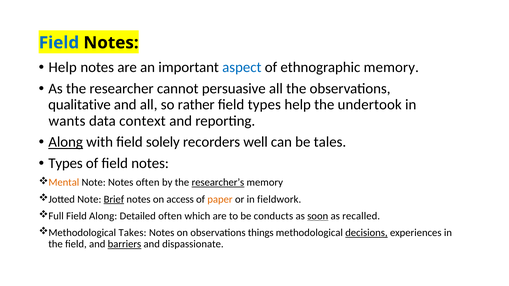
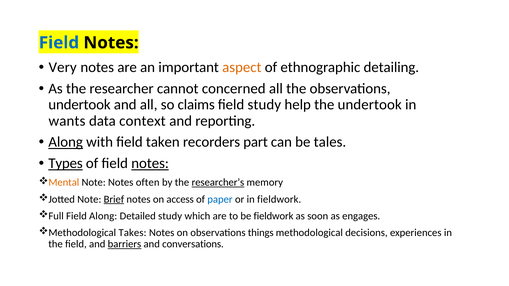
Help at (63, 67): Help -> Very
aspect colour: blue -> orange
ethnographic memory: memory -> detailing
persuasive: persuasive -> concerned
qualitative at (80, 105): qualitative -> undertook
rather: rather -> claims
field types: types -> study
solely: solely -> taken
well: well -> part
Types at (66, 164) underline: none -> present
notes at (150, 164) underline: none -> present
paper colour: orange -> blue
Detailed often: often -> study
be conducts: conducts -> fieldwork
soon underline: present -> none
recalled: recalled -> engages
decisions underline: present -> none
dispassionate: dispassionate -> conversations
